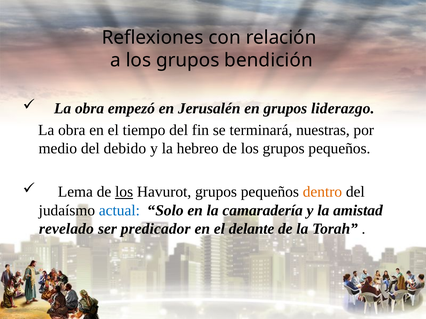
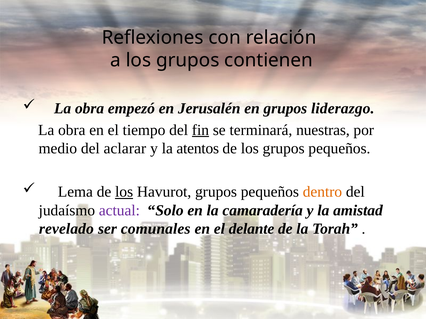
bendición: bendición -> contienen
fin underline: none -> present
debido: debido -> aclarar
hebreo: hebreo -> atentos
actual colour: blue -> purple
predicador: predicador -> comunales
